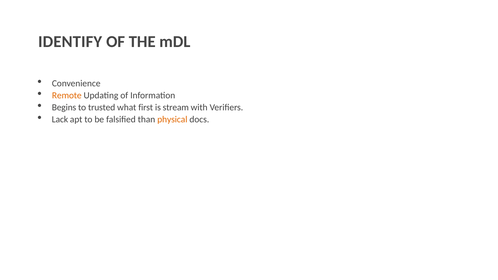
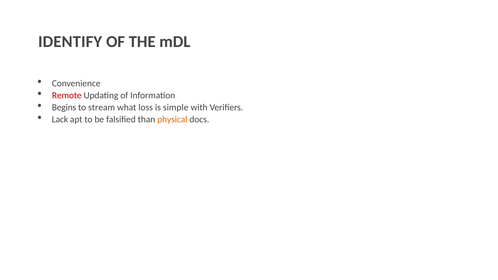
Remote colour: orange -> red
trusted: trusted -> stream
first: first -> loss
stream: stream -> simple
